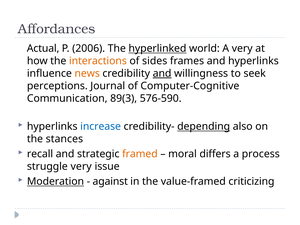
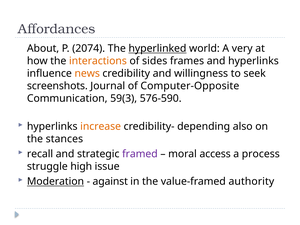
Actual: Actual -> About
2006: 2006 -> 2074
and at (162, 73) underline: present -> none
perceptions: perceptions -> screenshots
Computer-Cognitive: Computer-Cognitive -> Computer-Opposite
89(3: 89(3 -> 59(3
increase colour: blue -> orange
depending underline: present -> none
framed colour: orange -> purple
differs: differs -> access
struggle very: very -> high
criticizing: criticizing -> authority
